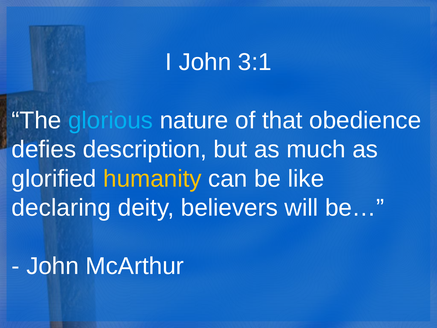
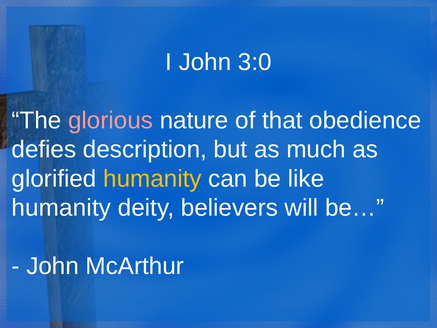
3:1: 3:1 -> 3:0
glorious colour: light blue -> pink
declaring at (61, 208): declaring -> humanity
